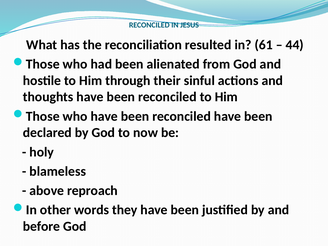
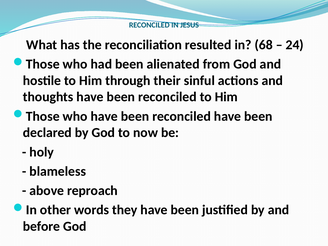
61: 61 -> 68
44: 44 -> 24
